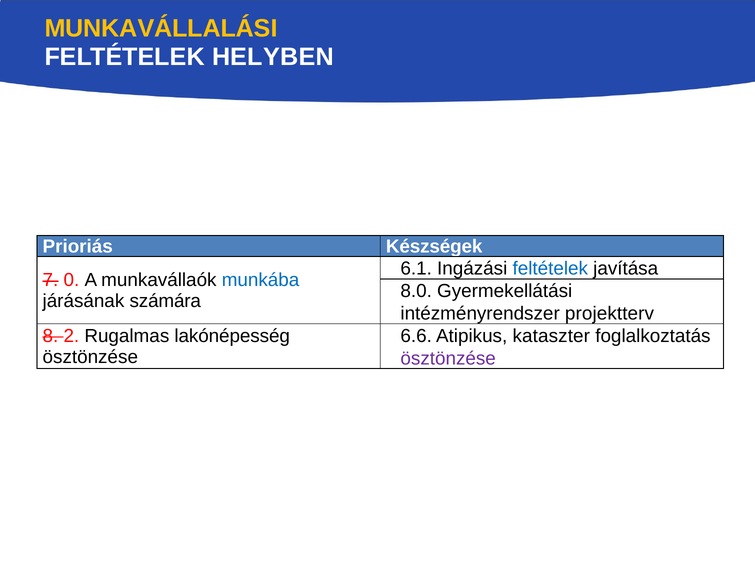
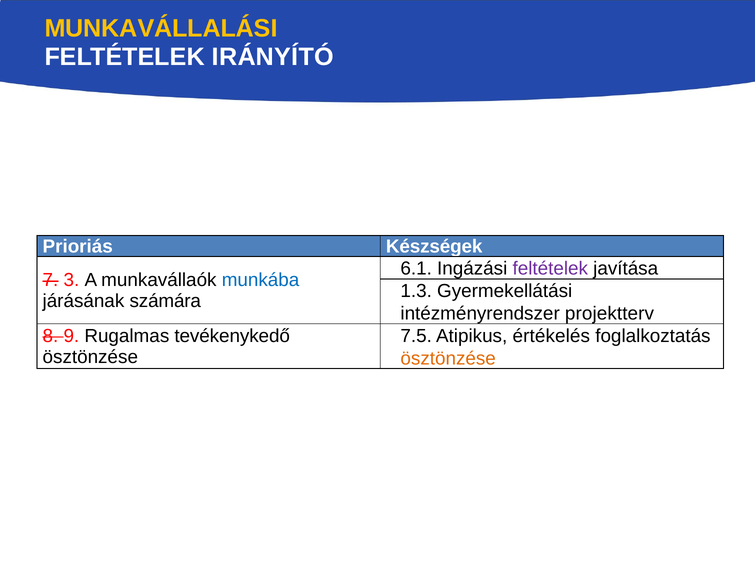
HELYBEN: HELYBEN -> IRÁNYÍTÓ
feltételek at (550, 269) colour: blue -> purple
0: 0 -> 3
8.0: 8.0 -> 1.3
2: 2 -> 9
lakónépesség: lakónépesség -> tevékenykedő
6.6: 6.6 -> 7.5
kataszter: kataszter -> értékelés
ösztönzése at (448, 358) colour: purple -> orange
